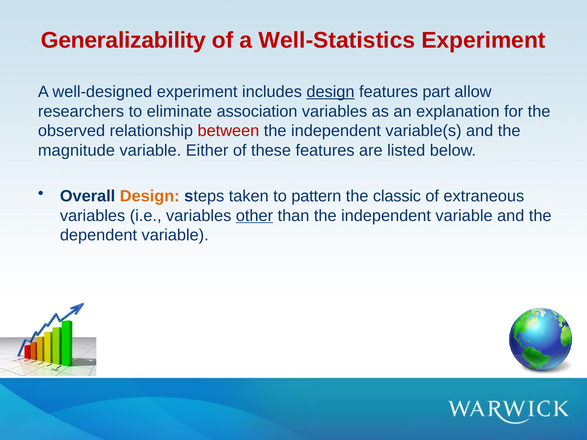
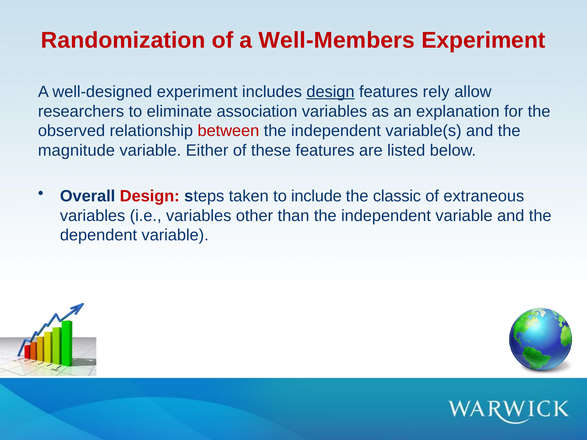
Generalizability: Generalizability -> Randomization
Well-Statistics: Well-Statistics -> Well-Members
part: part -> rely
Design at (150, 196) colour: orange -> red
pattern: pattern -> include
other underline: present -> none
